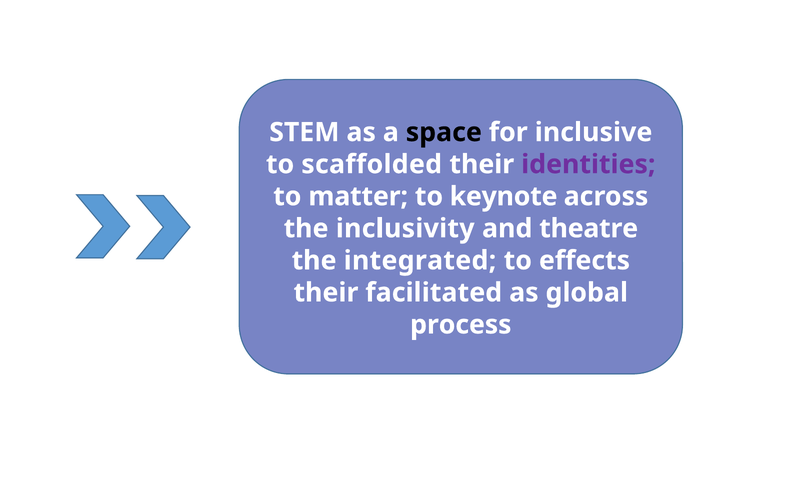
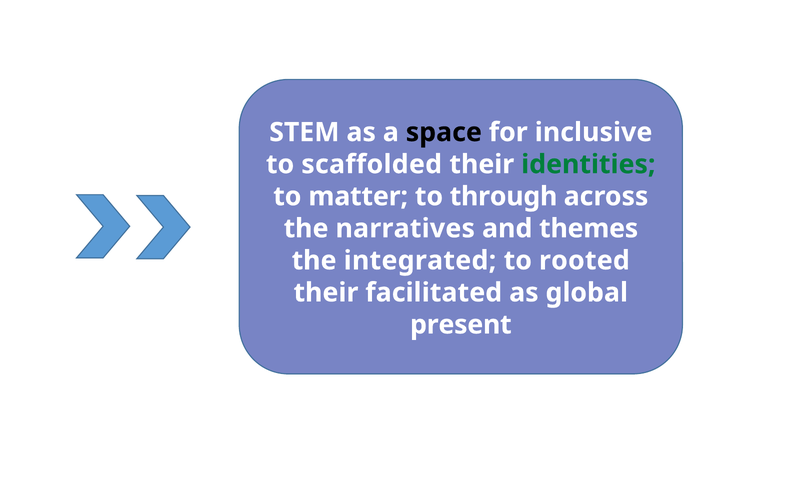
identities colour: purple -> green
keynote: keynote -> through
inclusivity: inclusivity -> narratives
theatre: theatre -> themes
effects: effects -> rooted
process: process -> present
